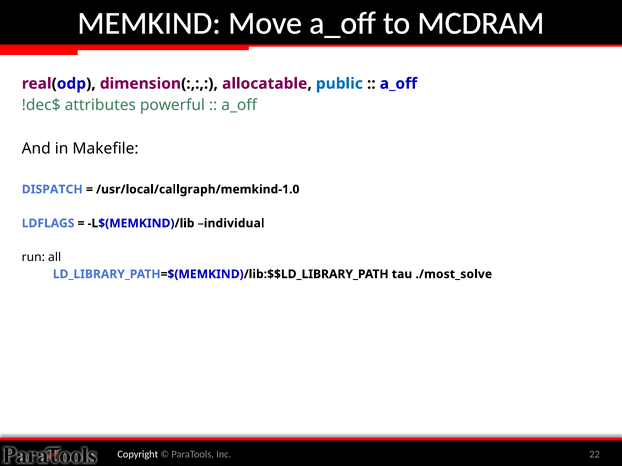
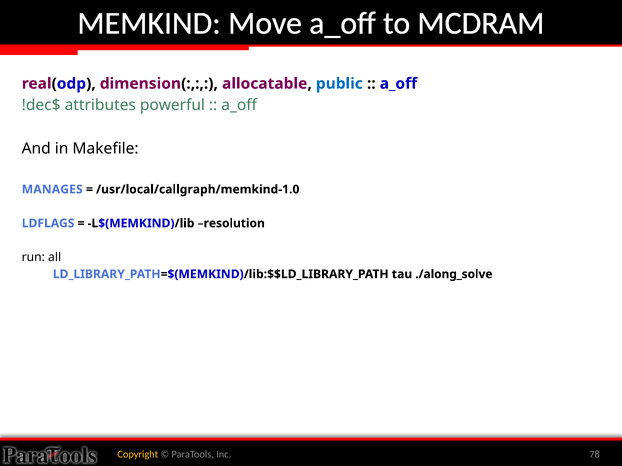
DISPATCH: DISPATCH -> MANAGES
individual: individual -> resolution
./most_solve: ./most_solve -> ./along_solve
Copyright colour: white -> yellow
22: 22 -> 78
